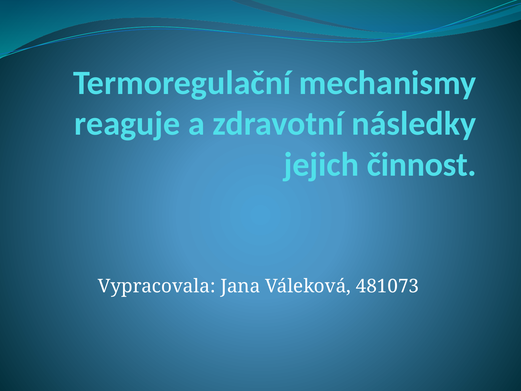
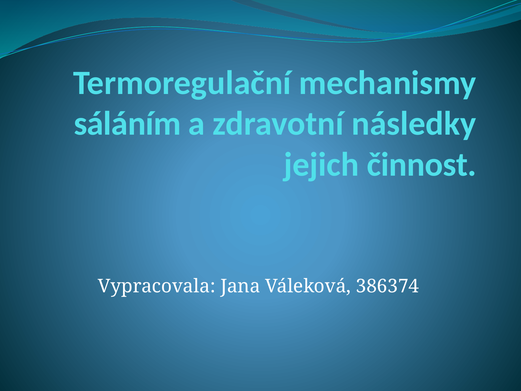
reaguje: reaguje -> sáláním
481073: 481073 -> 386374
